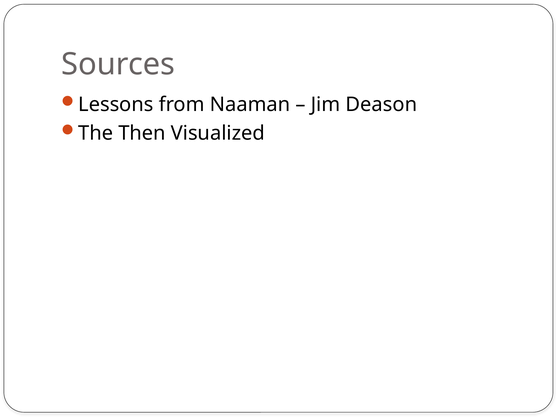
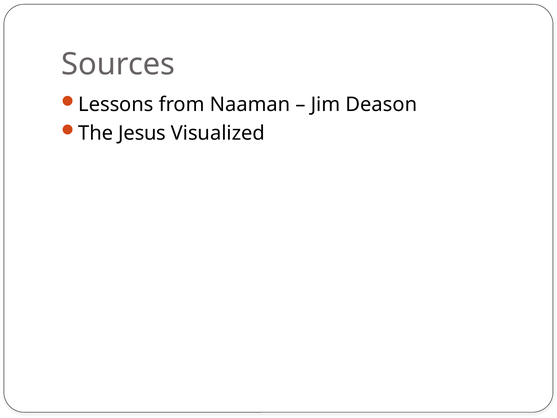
Then: Then -> Jesus
